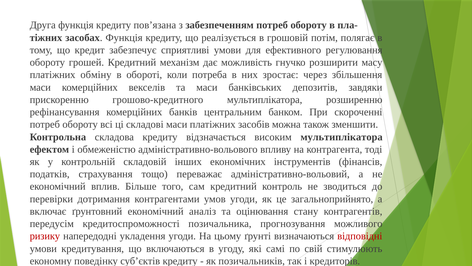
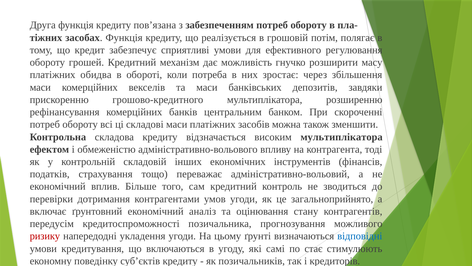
обміну: обміну -> обидва
відповідні colour: red -> blue
свій: свій -> стає
